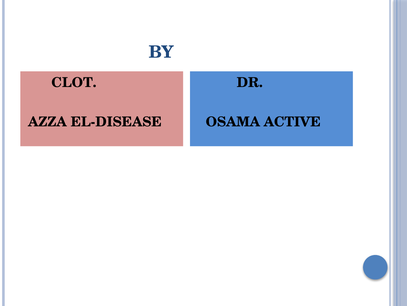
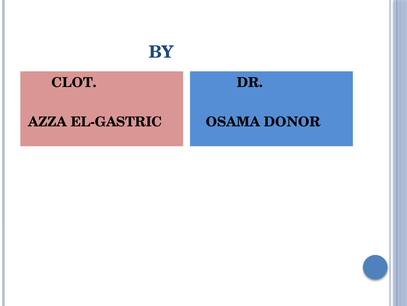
EL-DISEASE: EL-DISEASE -> EL-GASTRIC
ACTIVE: ACTIVE -> DONOR
